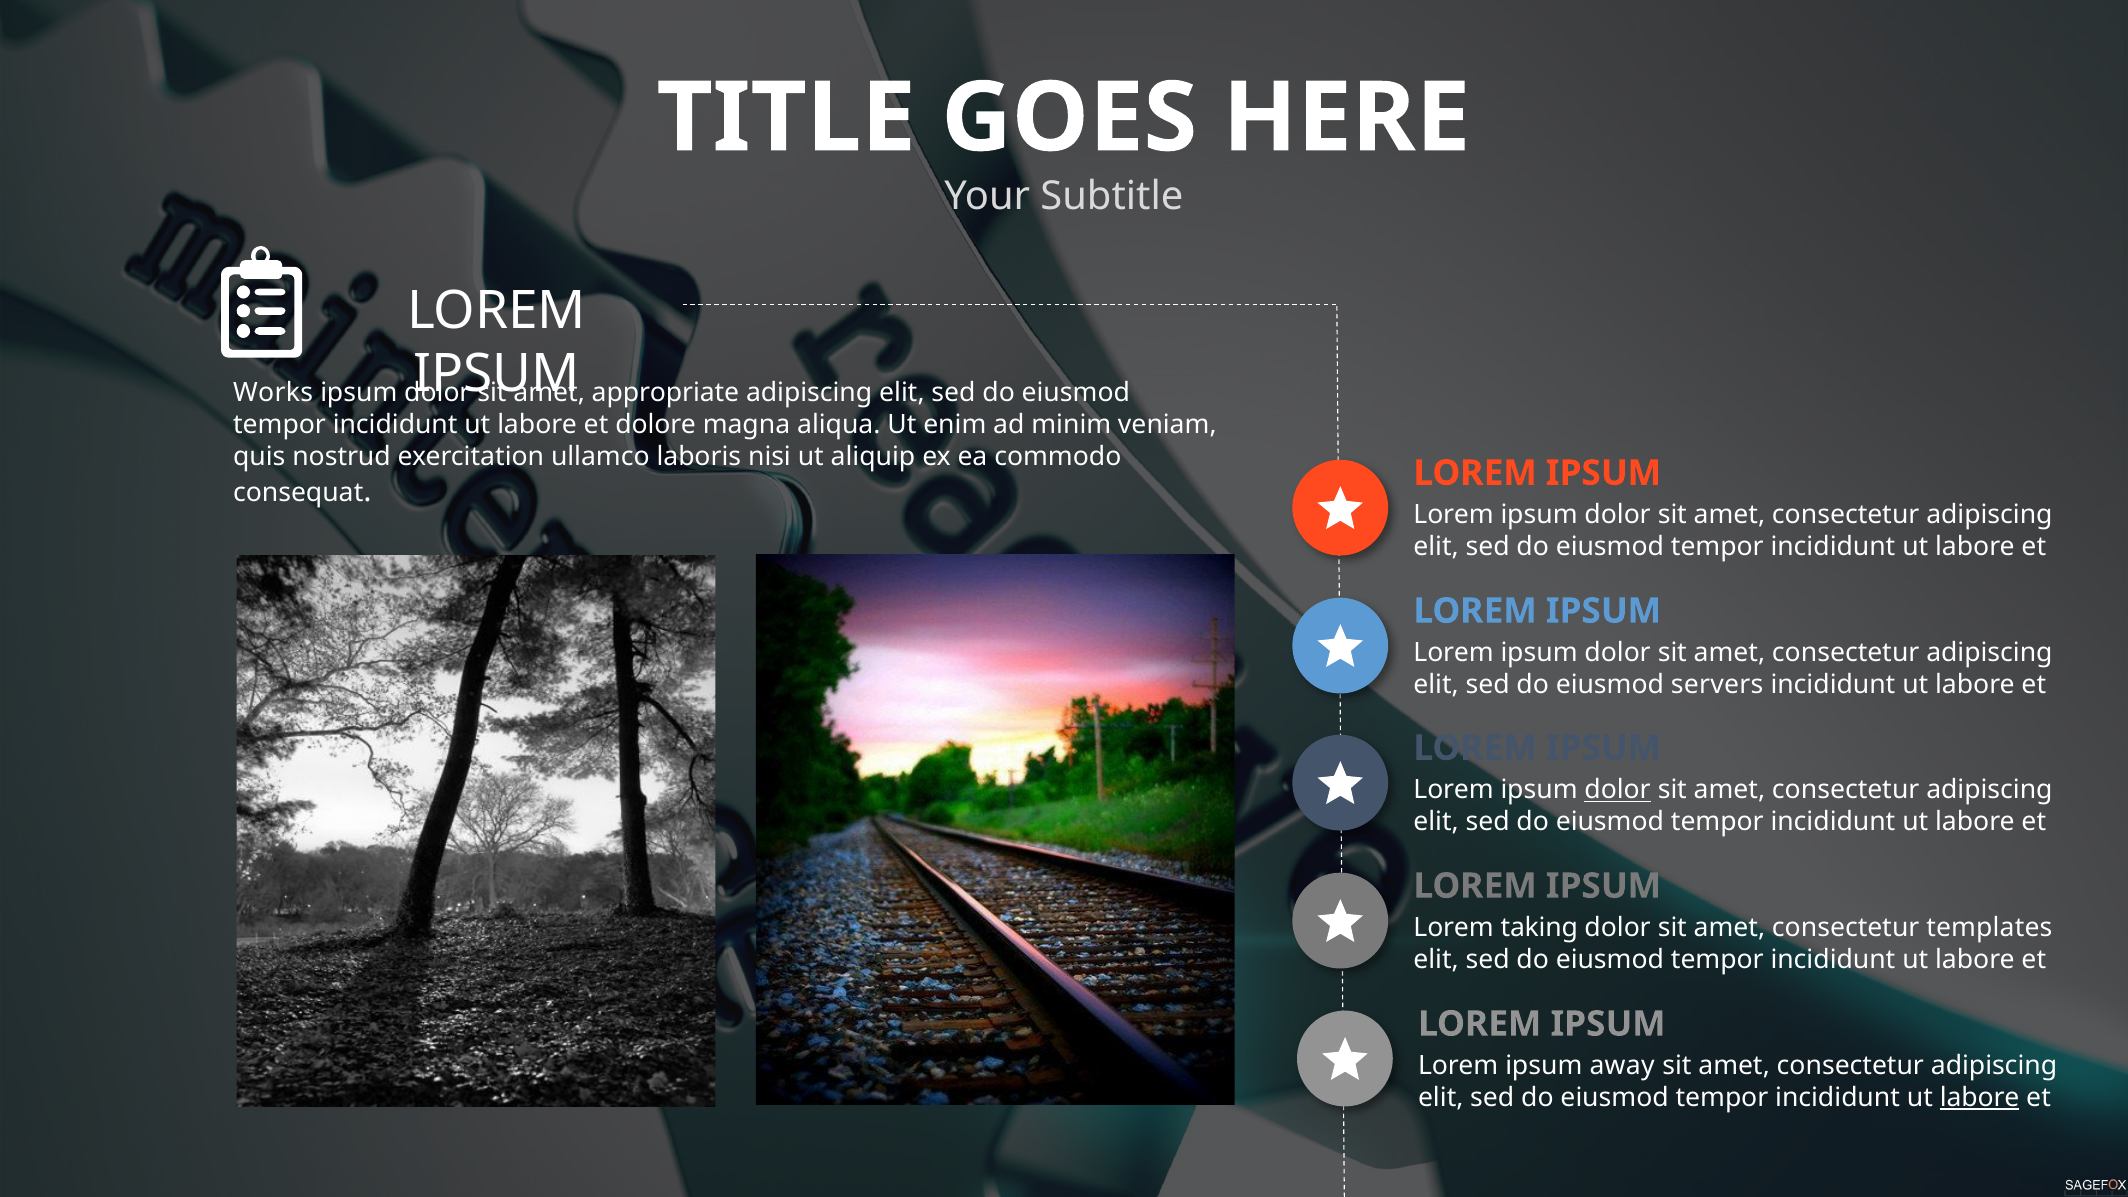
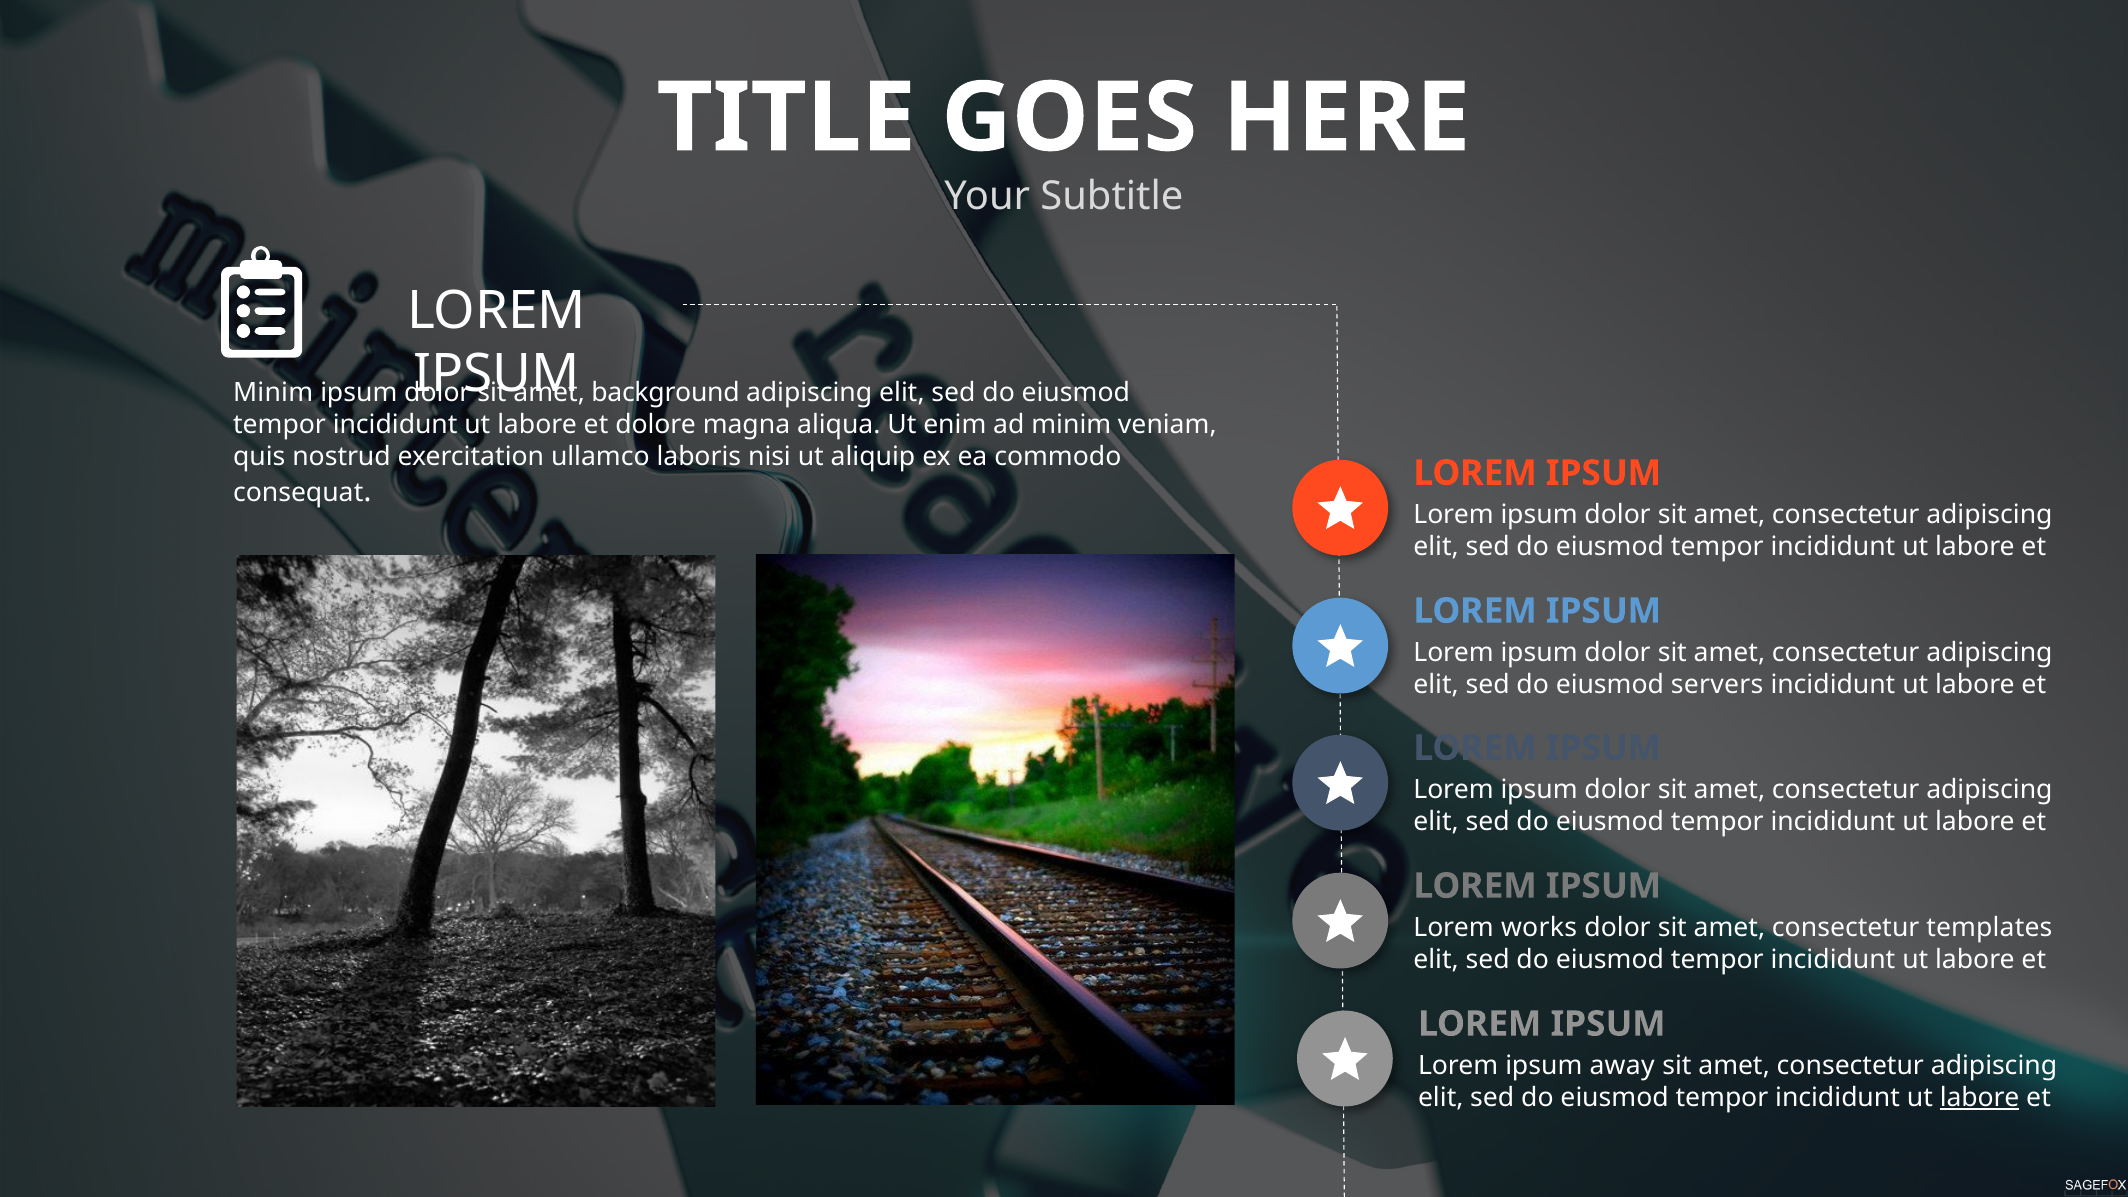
Works at (273, 393): Works -> Minim
appropriate: appropriate -> background
dolor at (1618, 790) underline: present -> none
taking: taking -> works
